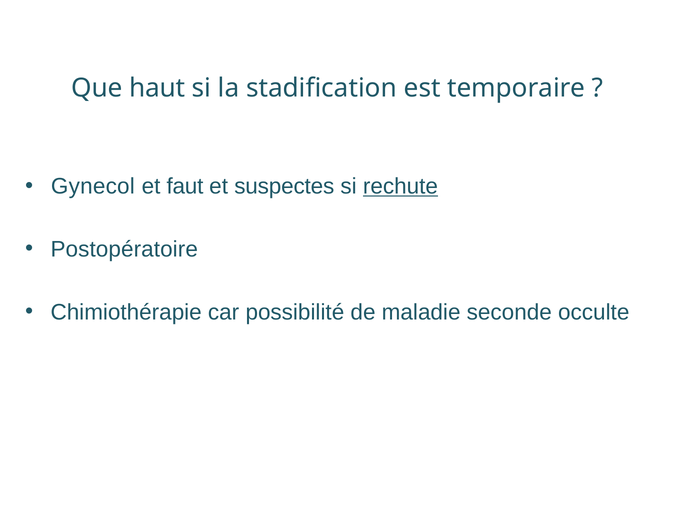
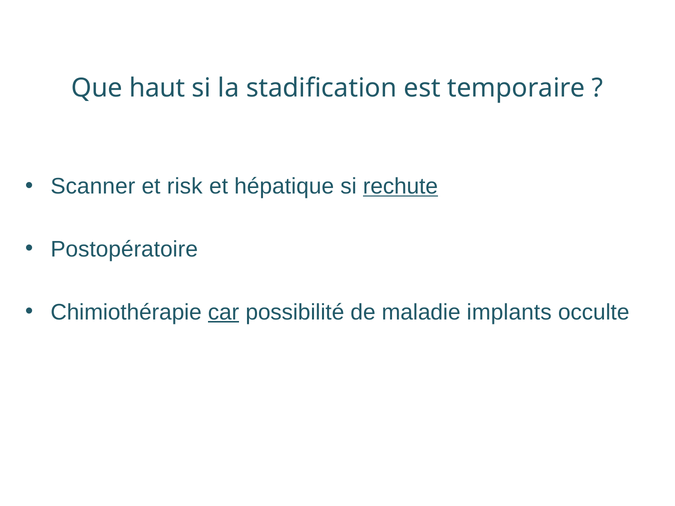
Gynecol: Gynecol -> Scanner
faut: faut -> risk
suspectes: suspectes -> hépatique
car underline: none -> present
seconde: seconde -> implants
